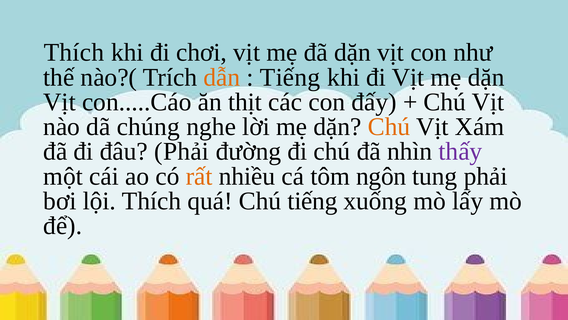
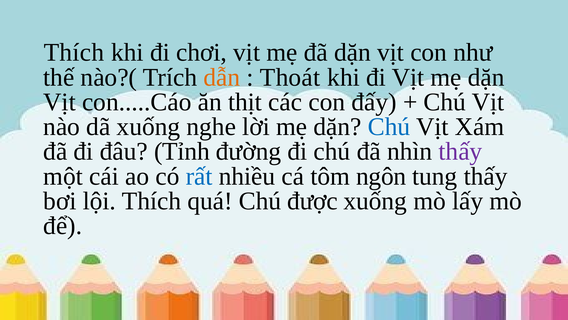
Tiếng at (290, 77): Tiếng -> Thoát
dã chúng: chúng -> xuống
Chú at (389, 127) colour: orange -> blue
đâu Phải: Phải -> Tỉnh
rất colour: orange -> blue
tung phải: phải -> thấy
Chú tiếng: tiếng -> được
